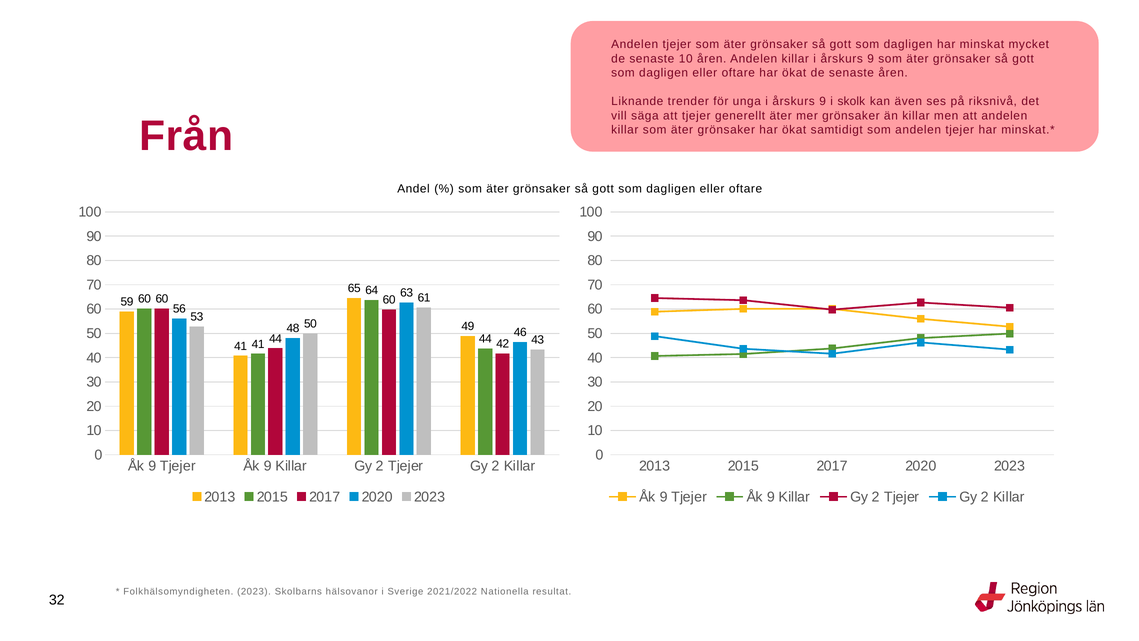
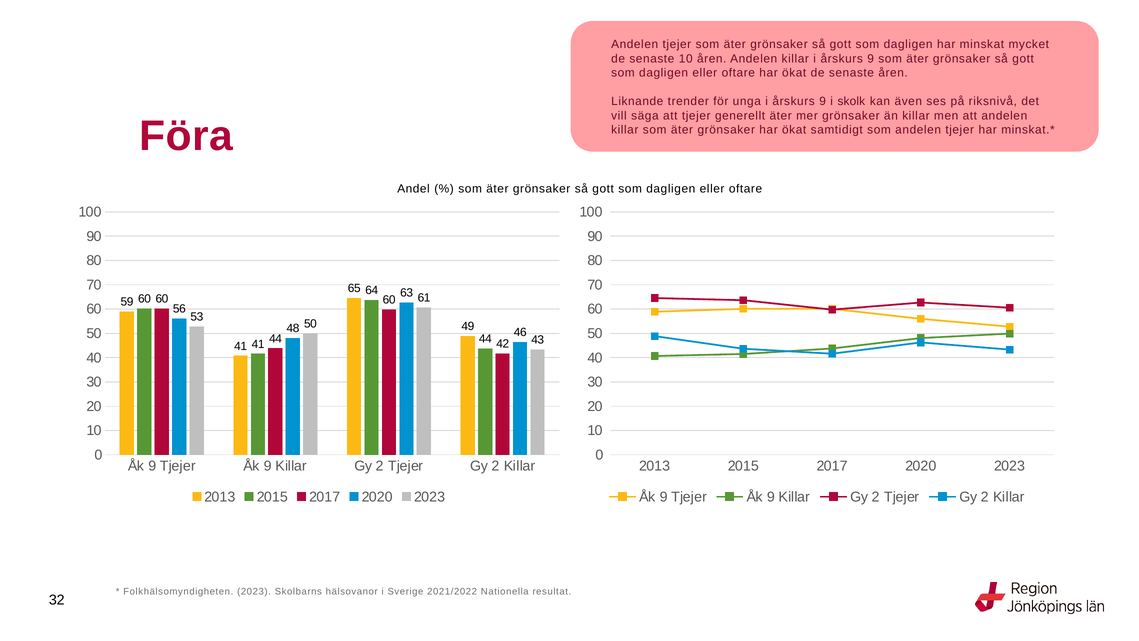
Från: Från -> Föra
